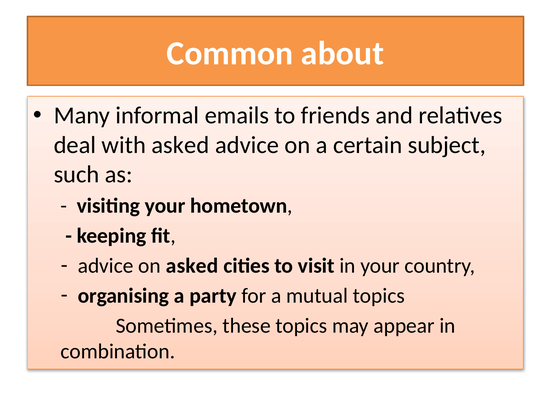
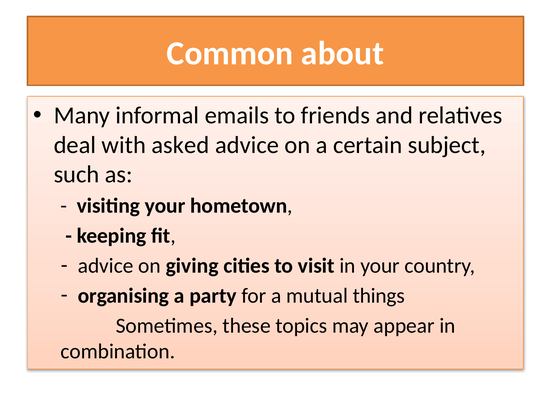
on asked: asked -> giving
mutual topics: topics -> things
